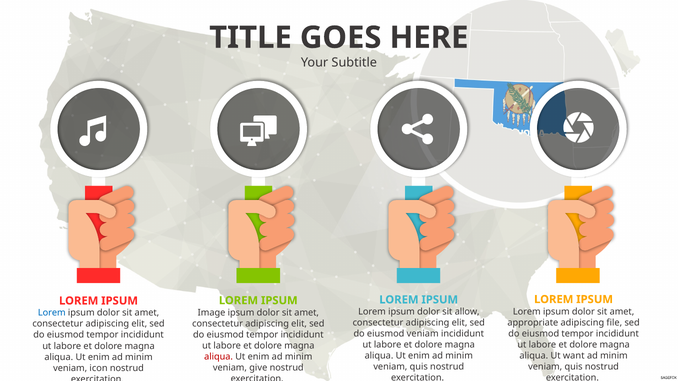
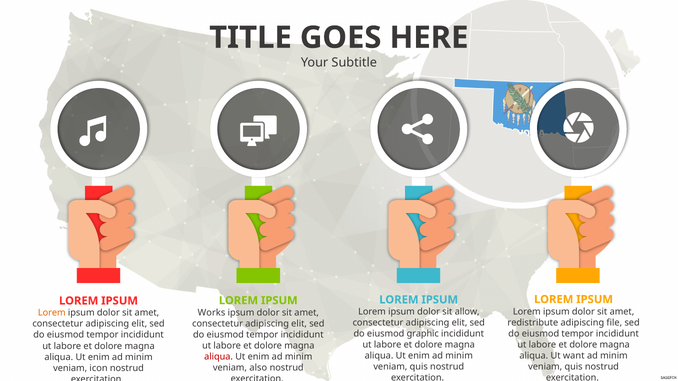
Image: Image -> Works
Lorem at (52, 313) colour: blue -> orange
appropriate: appropriate -> redistribute
eiusmod veniam: veniam -> graphic
give: give -> also
